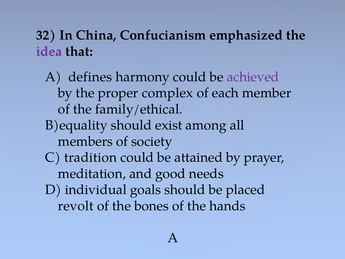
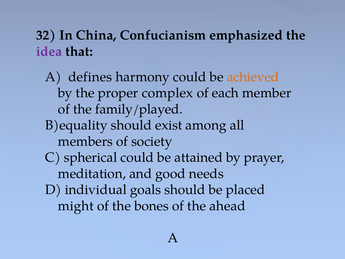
achieved colour: purple -> orange
family/ethical: family/ethical -> family/played
tradition: tradition -> spherical
revolt: revolt -> might
hands: hands -> ahead
